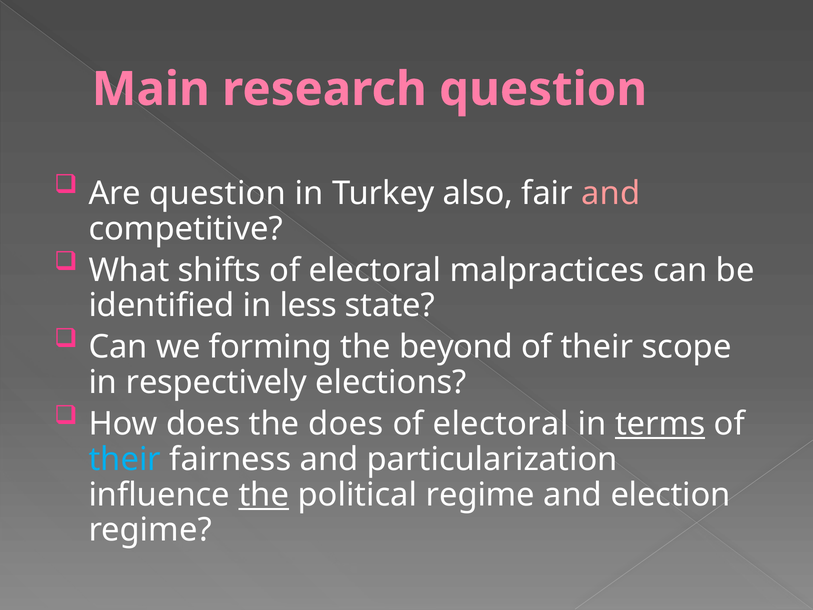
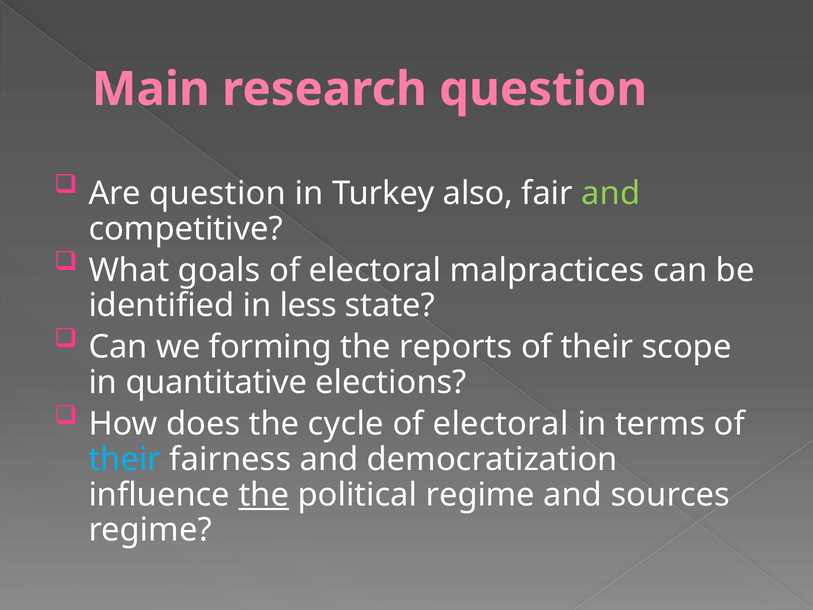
and at (611, 193) colour: pink -> light green
shifts: shifts -> goals
beyond: beyond -> reports
respectively: respectively -> quantitative
the does: does -> cycle
terms underline: present -> none
particularization: particularization -> democratization
election: election -> sources
